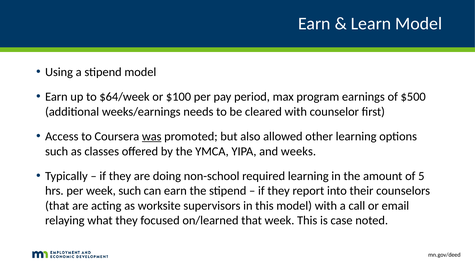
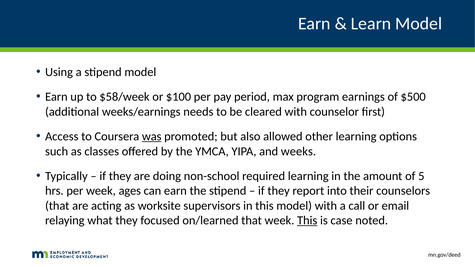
$64/week: $64/week -> $58/week
week such: such -> ages
This at (307, 221) underline: none -> present
